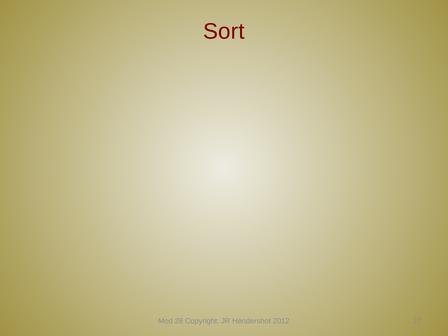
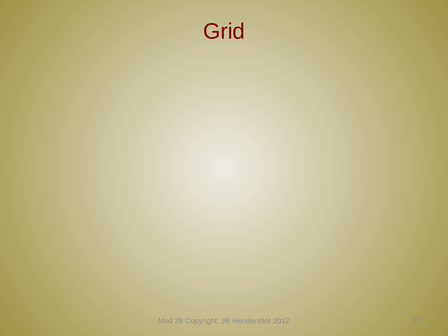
Sort: Sort -> Grid
